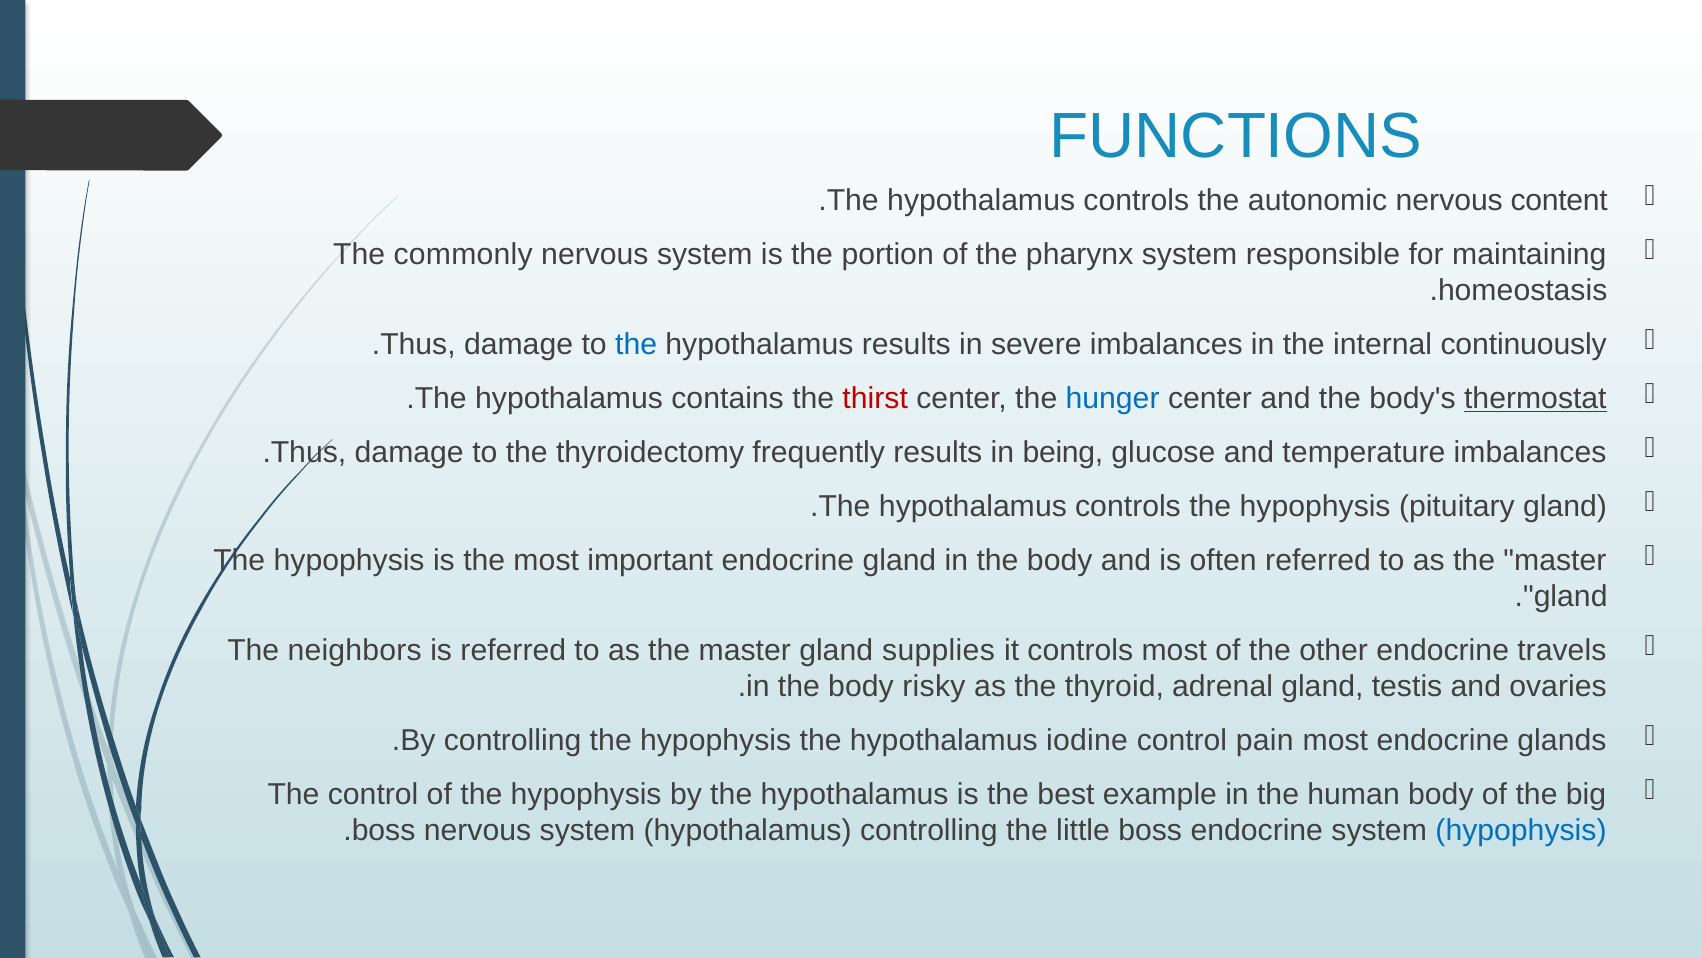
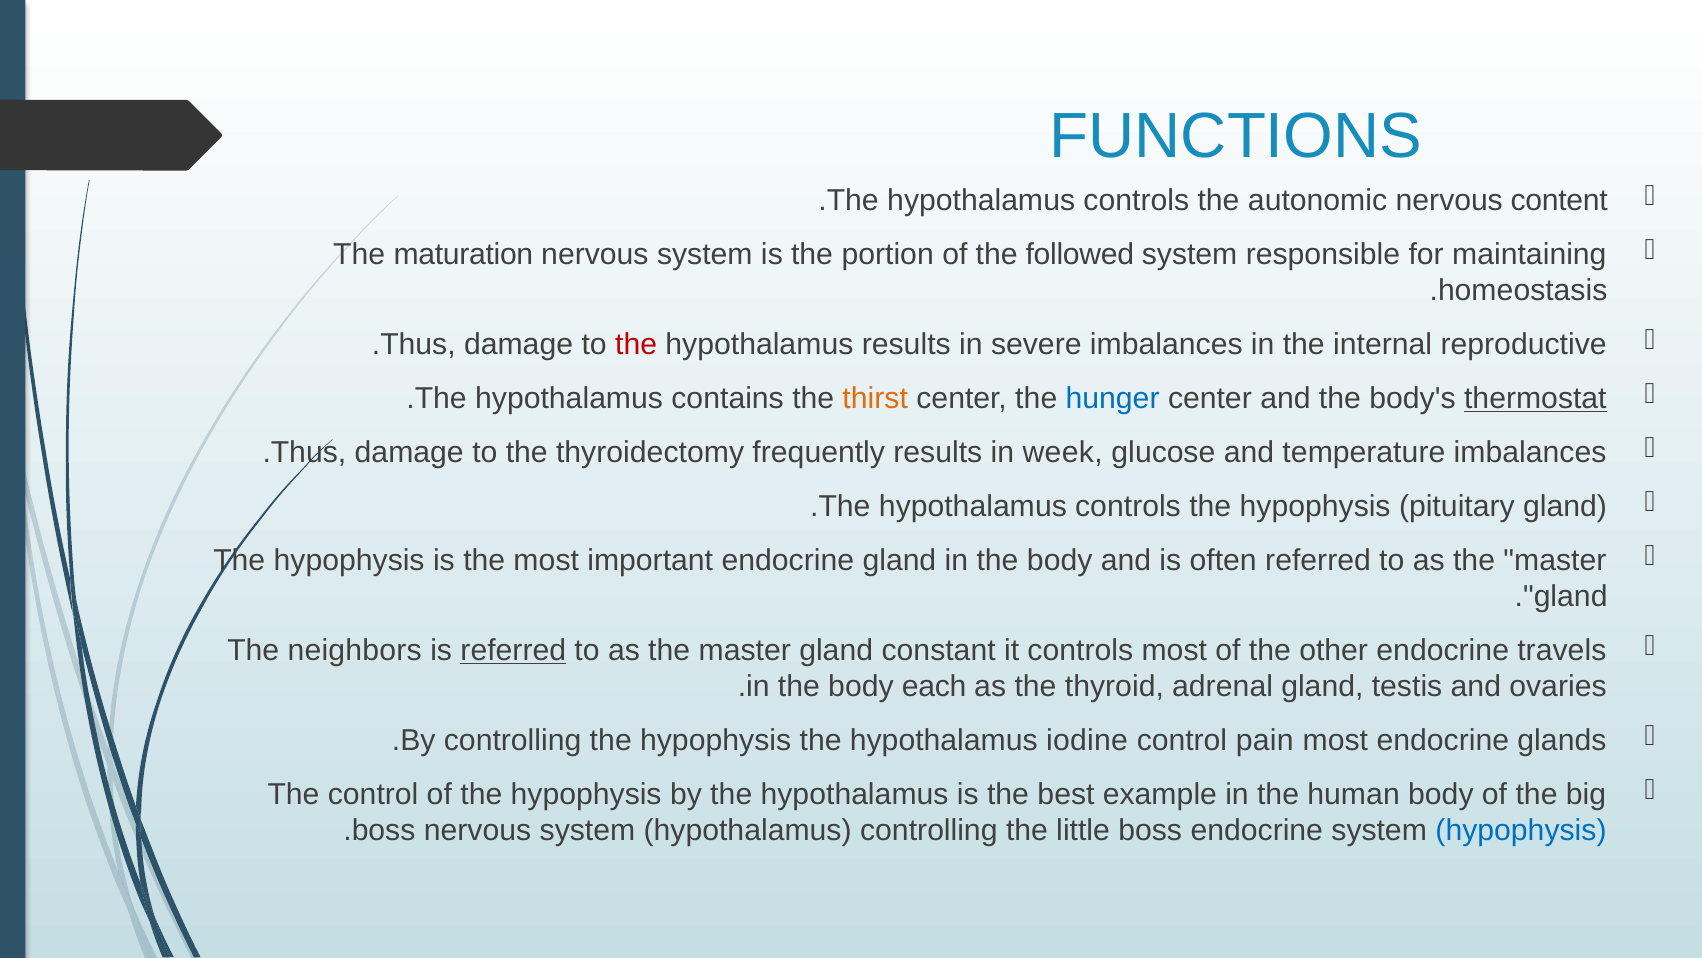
commonly: commonly -> maturation
pharynx: pharynx -> followed
the at (636, 344) colour: blue -> red
continuously: continuously -> reproductive
thirst colour: red -> orange
being: being -> week
referred at (513, 650) underline: none -> present
supplies: supplies -> constant
risky: risky -> each
